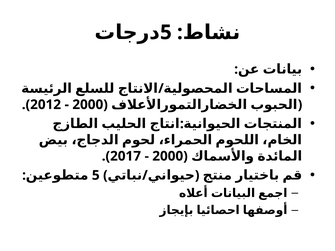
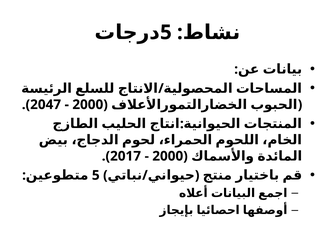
2012: 2012 -> 2047
